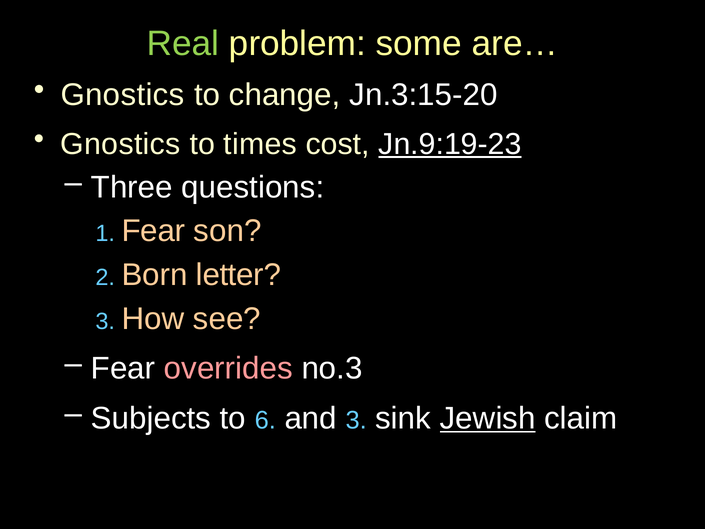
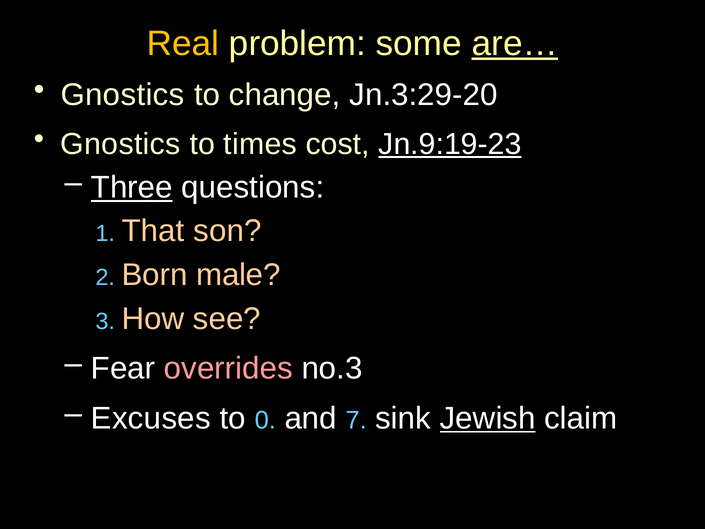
Real colour: light green -> yellow
are… underline: none -> present
Jn.3:15-20: Jn.3:15-20 -> Jn.3:29-20
Three underline: none -> present
1 Fear: Fear -> That
letter: letter -> male
Subjects: Subjects -> Excuses
6: 6 -> 0
and 3: 3 -> 7
